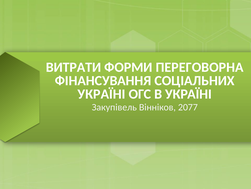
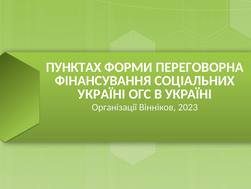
ВИТРАТИ: ВИТРАТИ -> ПУНКТАХ
Закупівель: Закупівель -> Організації
2077: 2077 -> 2023
